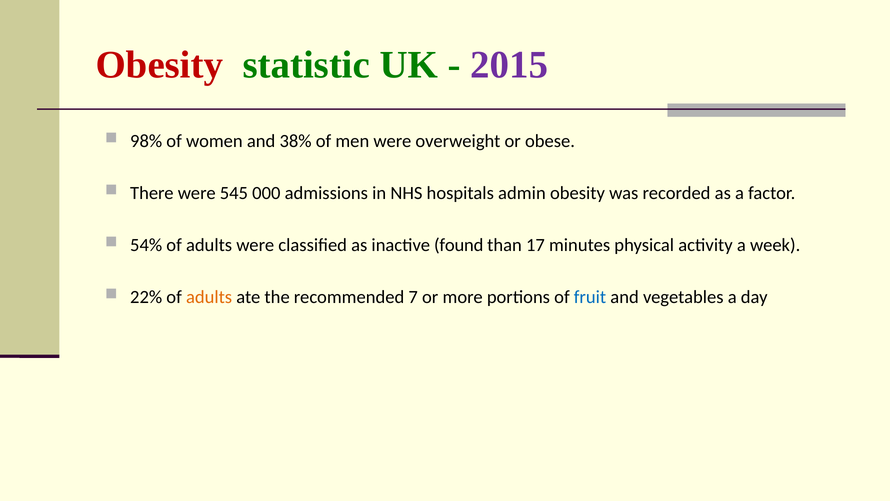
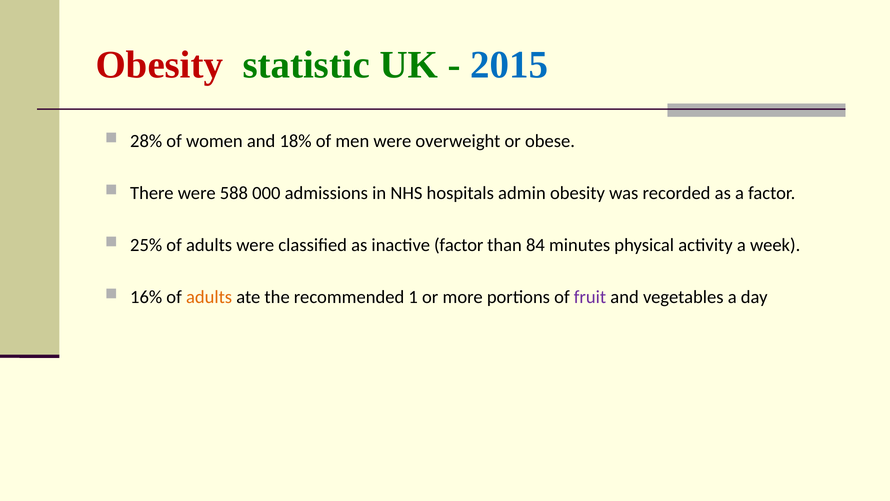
2015 colour: purple -> blue
98%: 98% -> 28%
38%: 38% -> 18%
545: 545 -> 588
54%: 54% -> 25%
inactive found: found -> factor
17: 17 -> 84
22%: 22% -> 16%
7: 7 -> 1
fruit colour: blue -> purple
